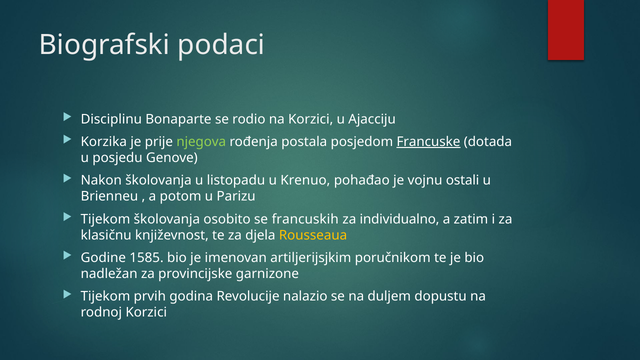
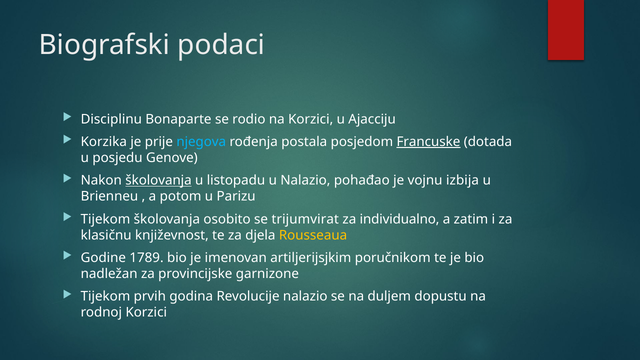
njegova colour: light green -> light blue
školovanja at (158, 180) underline: none -> present
u Krenuo: Krenuo -> Nalazio
ostali: ostali -> izbija
francuskih: francuskih -> trijumvirat
1585: 1585 -> 1789
